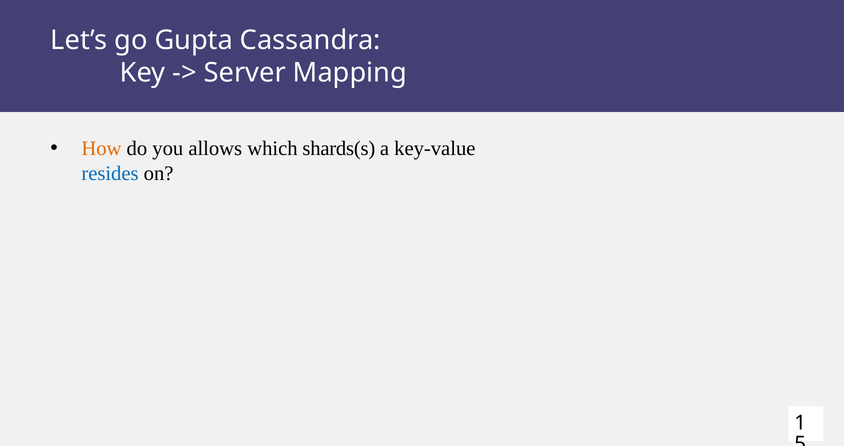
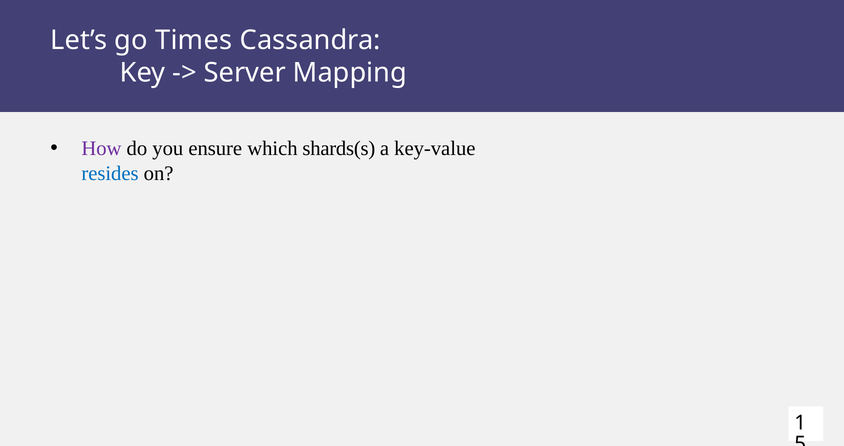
Gupta: Gupta -> Times
How colour: orange -> purple
allows: allows -> ensure
